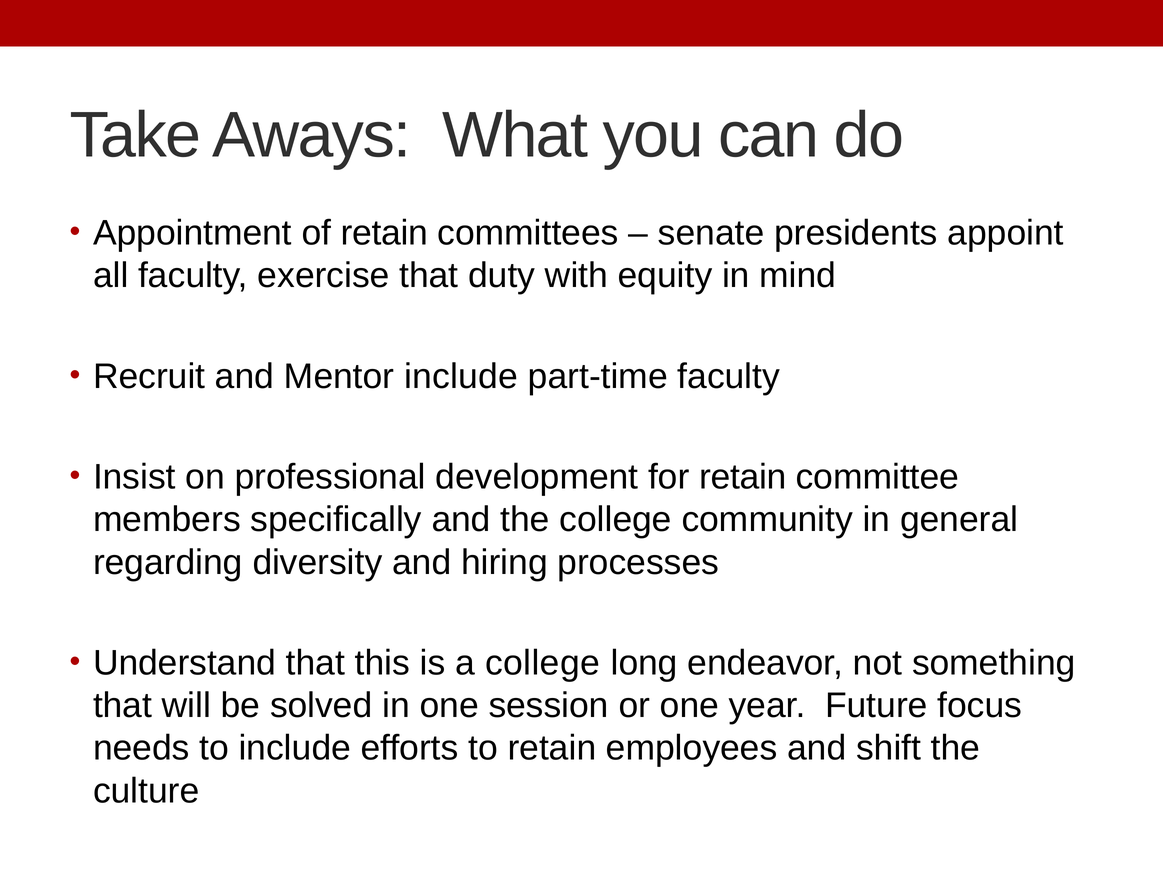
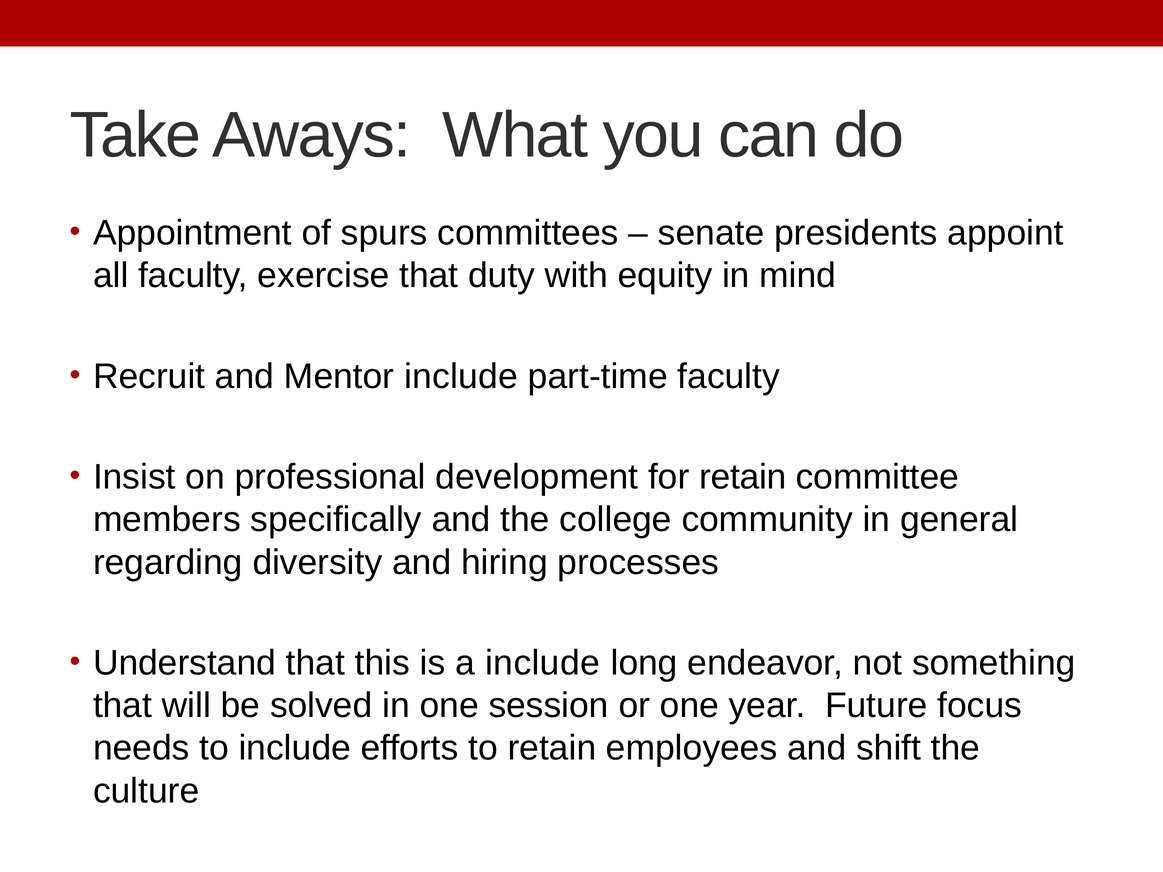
of retain: retain -> spurs
a college: college -> include
